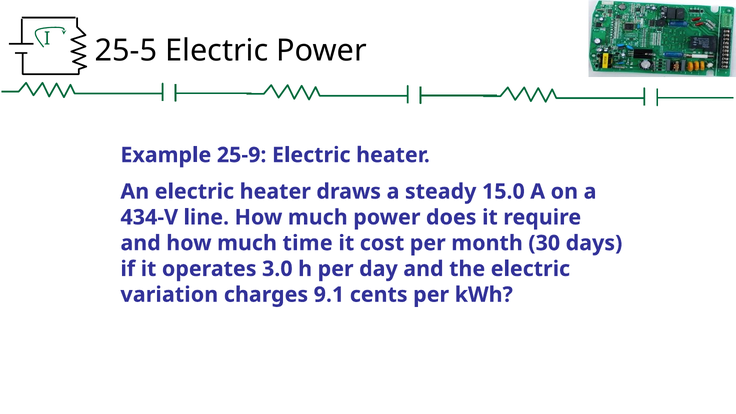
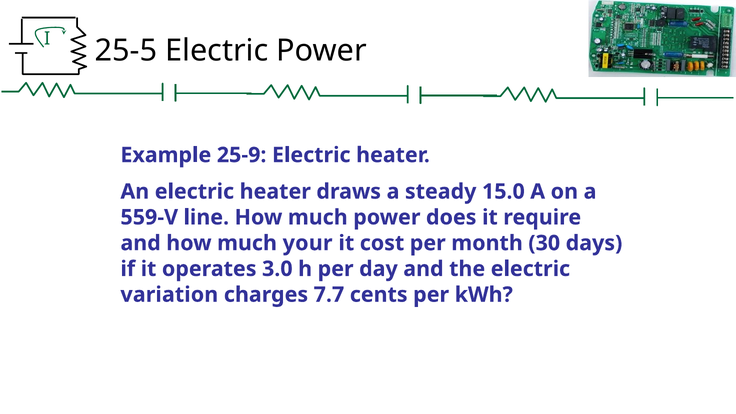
434-V: 434-V -> 559-V
time: time -> your
9.1: 9.1 -> 7.7
